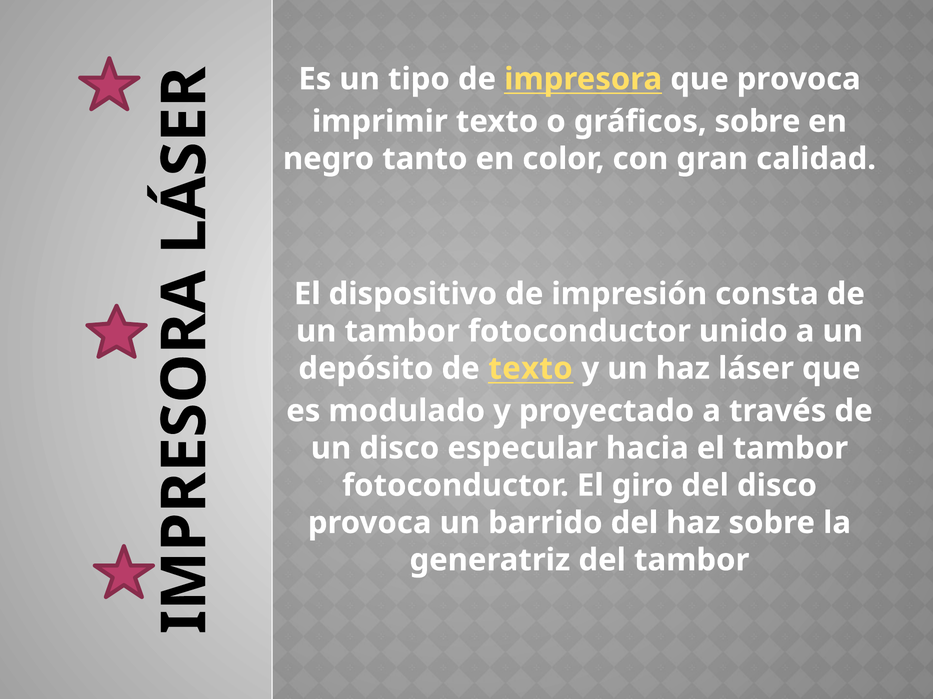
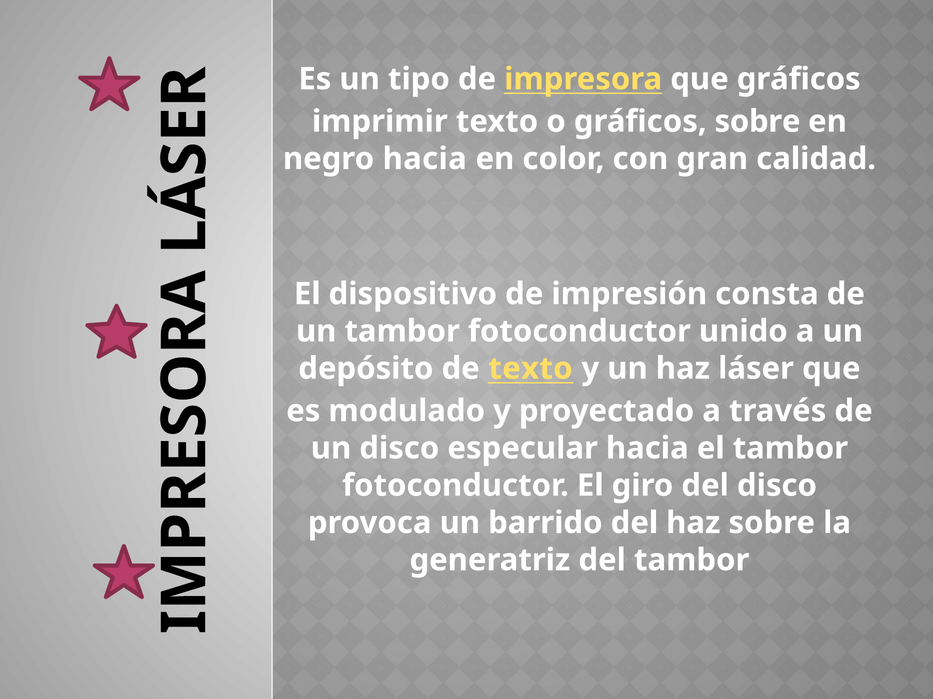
que provoca: provoca -> gráficos
negro tanto: tanto -> hacia
